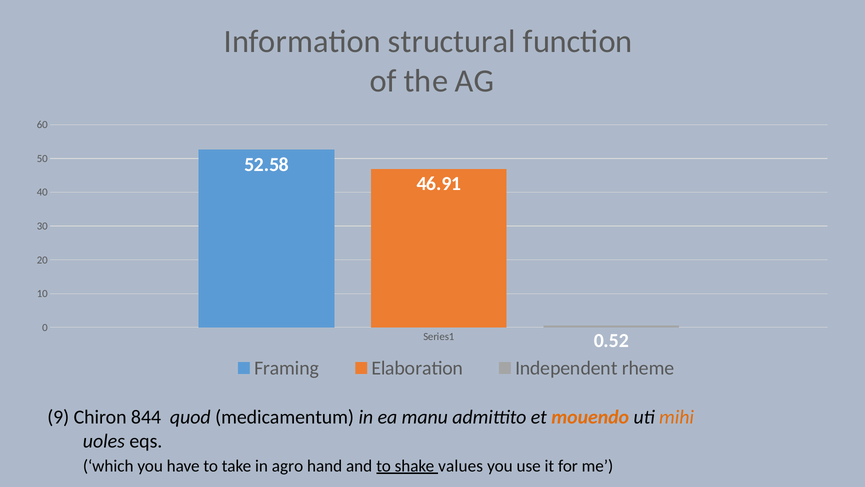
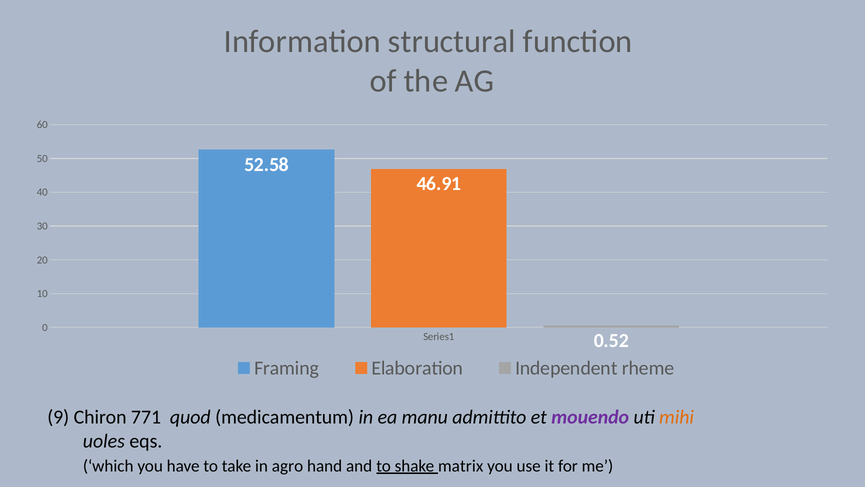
844: 844 -> 771
mouendo colour: orange -> purple
values: values -> matrix
